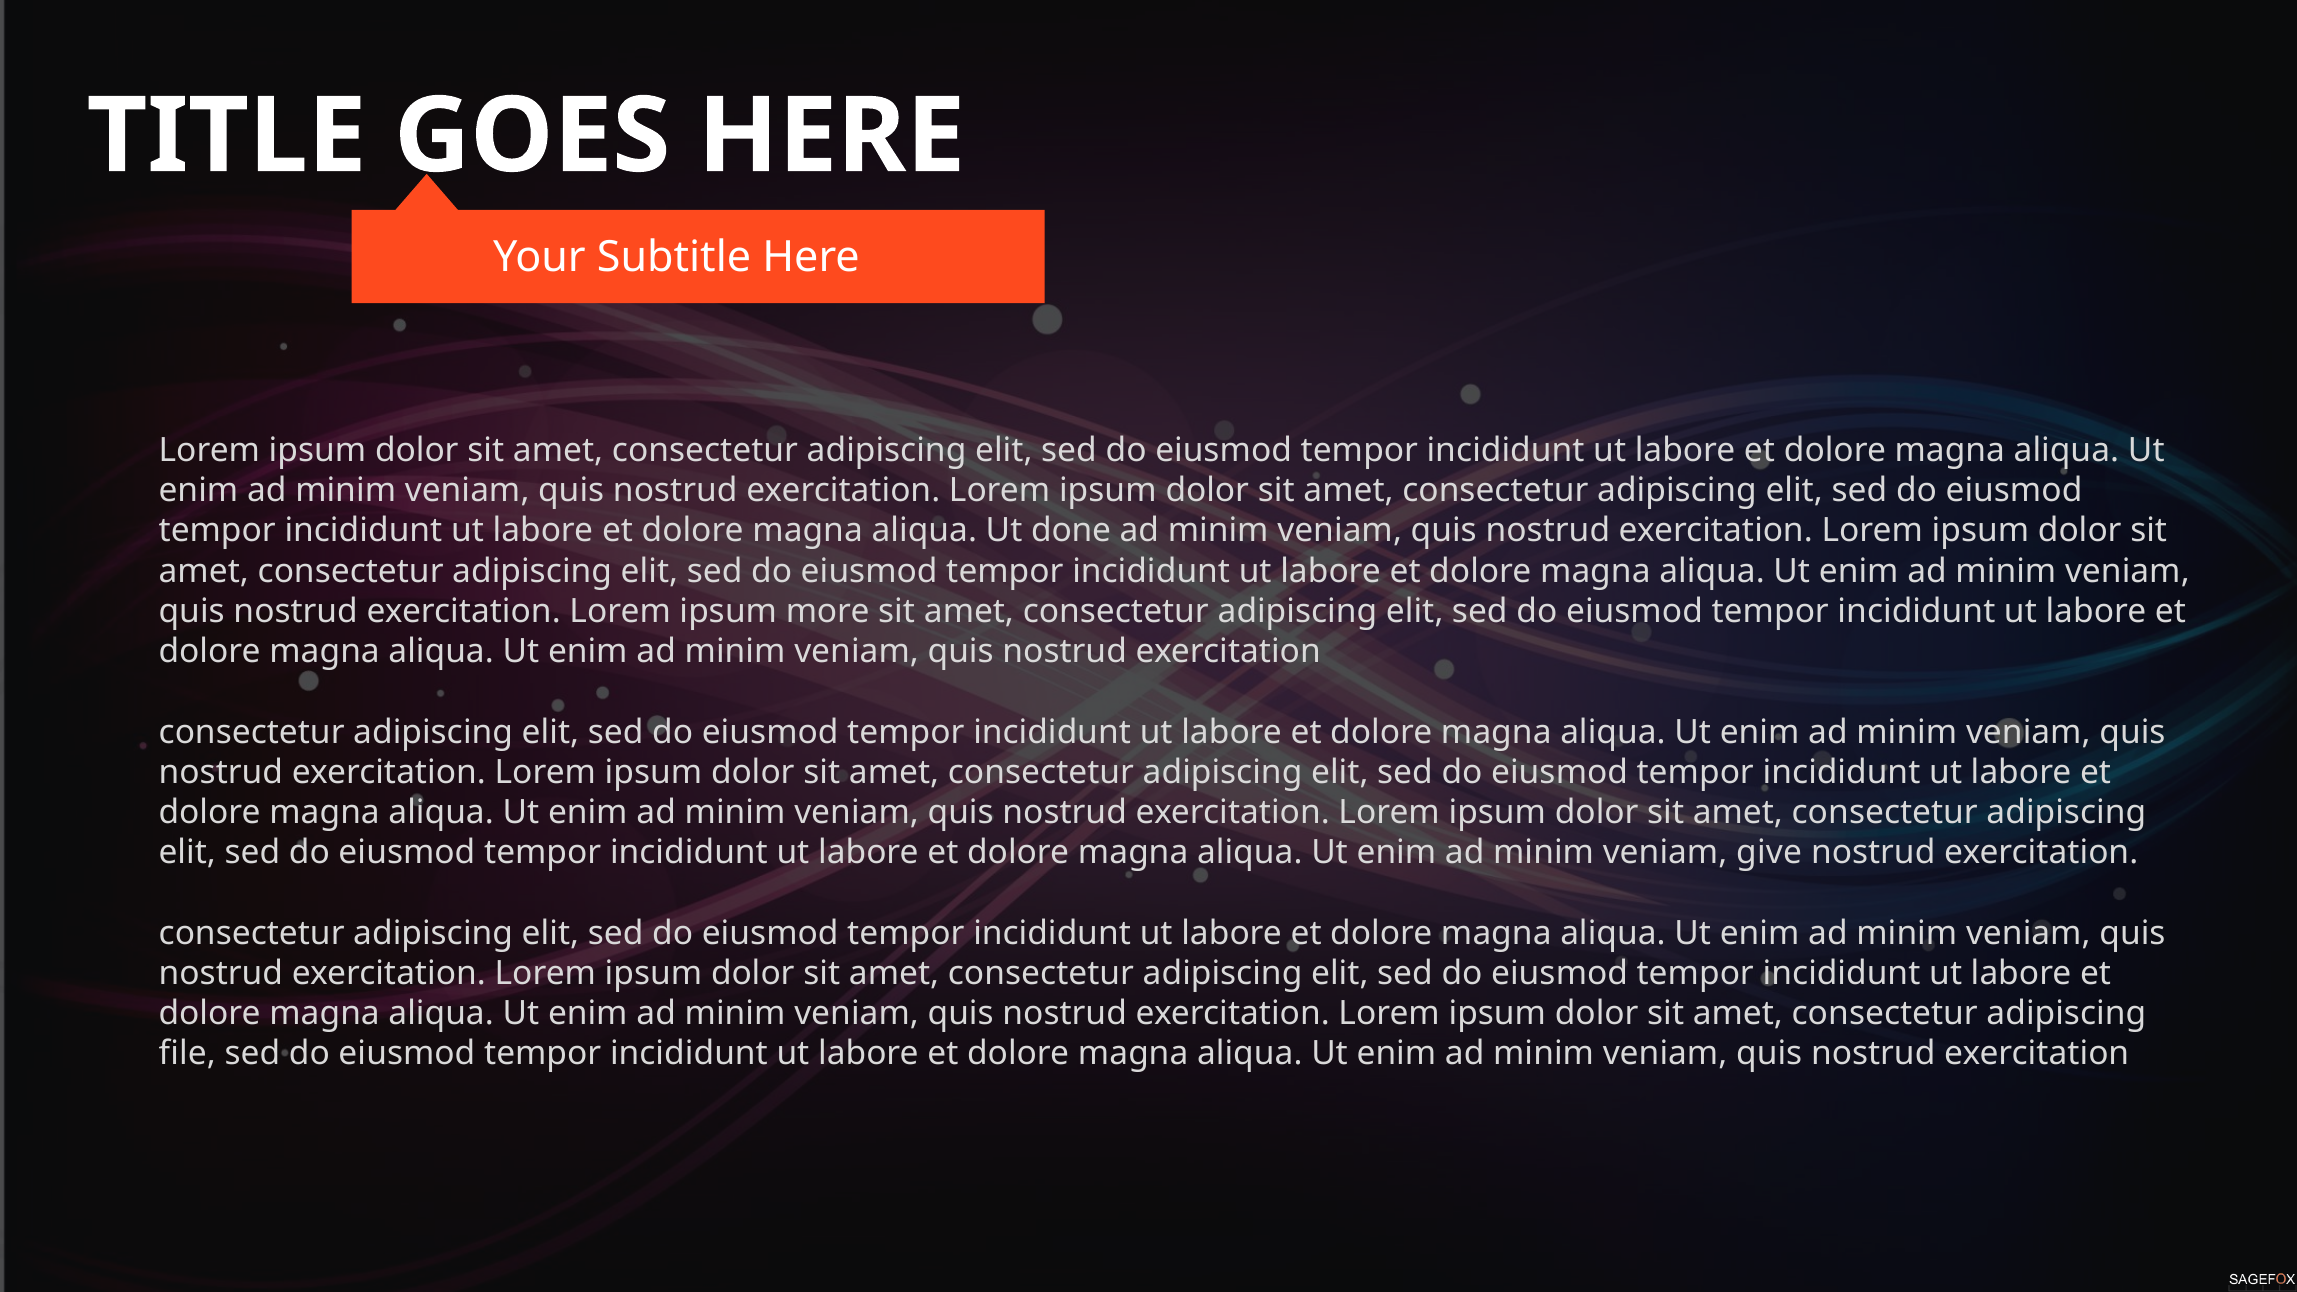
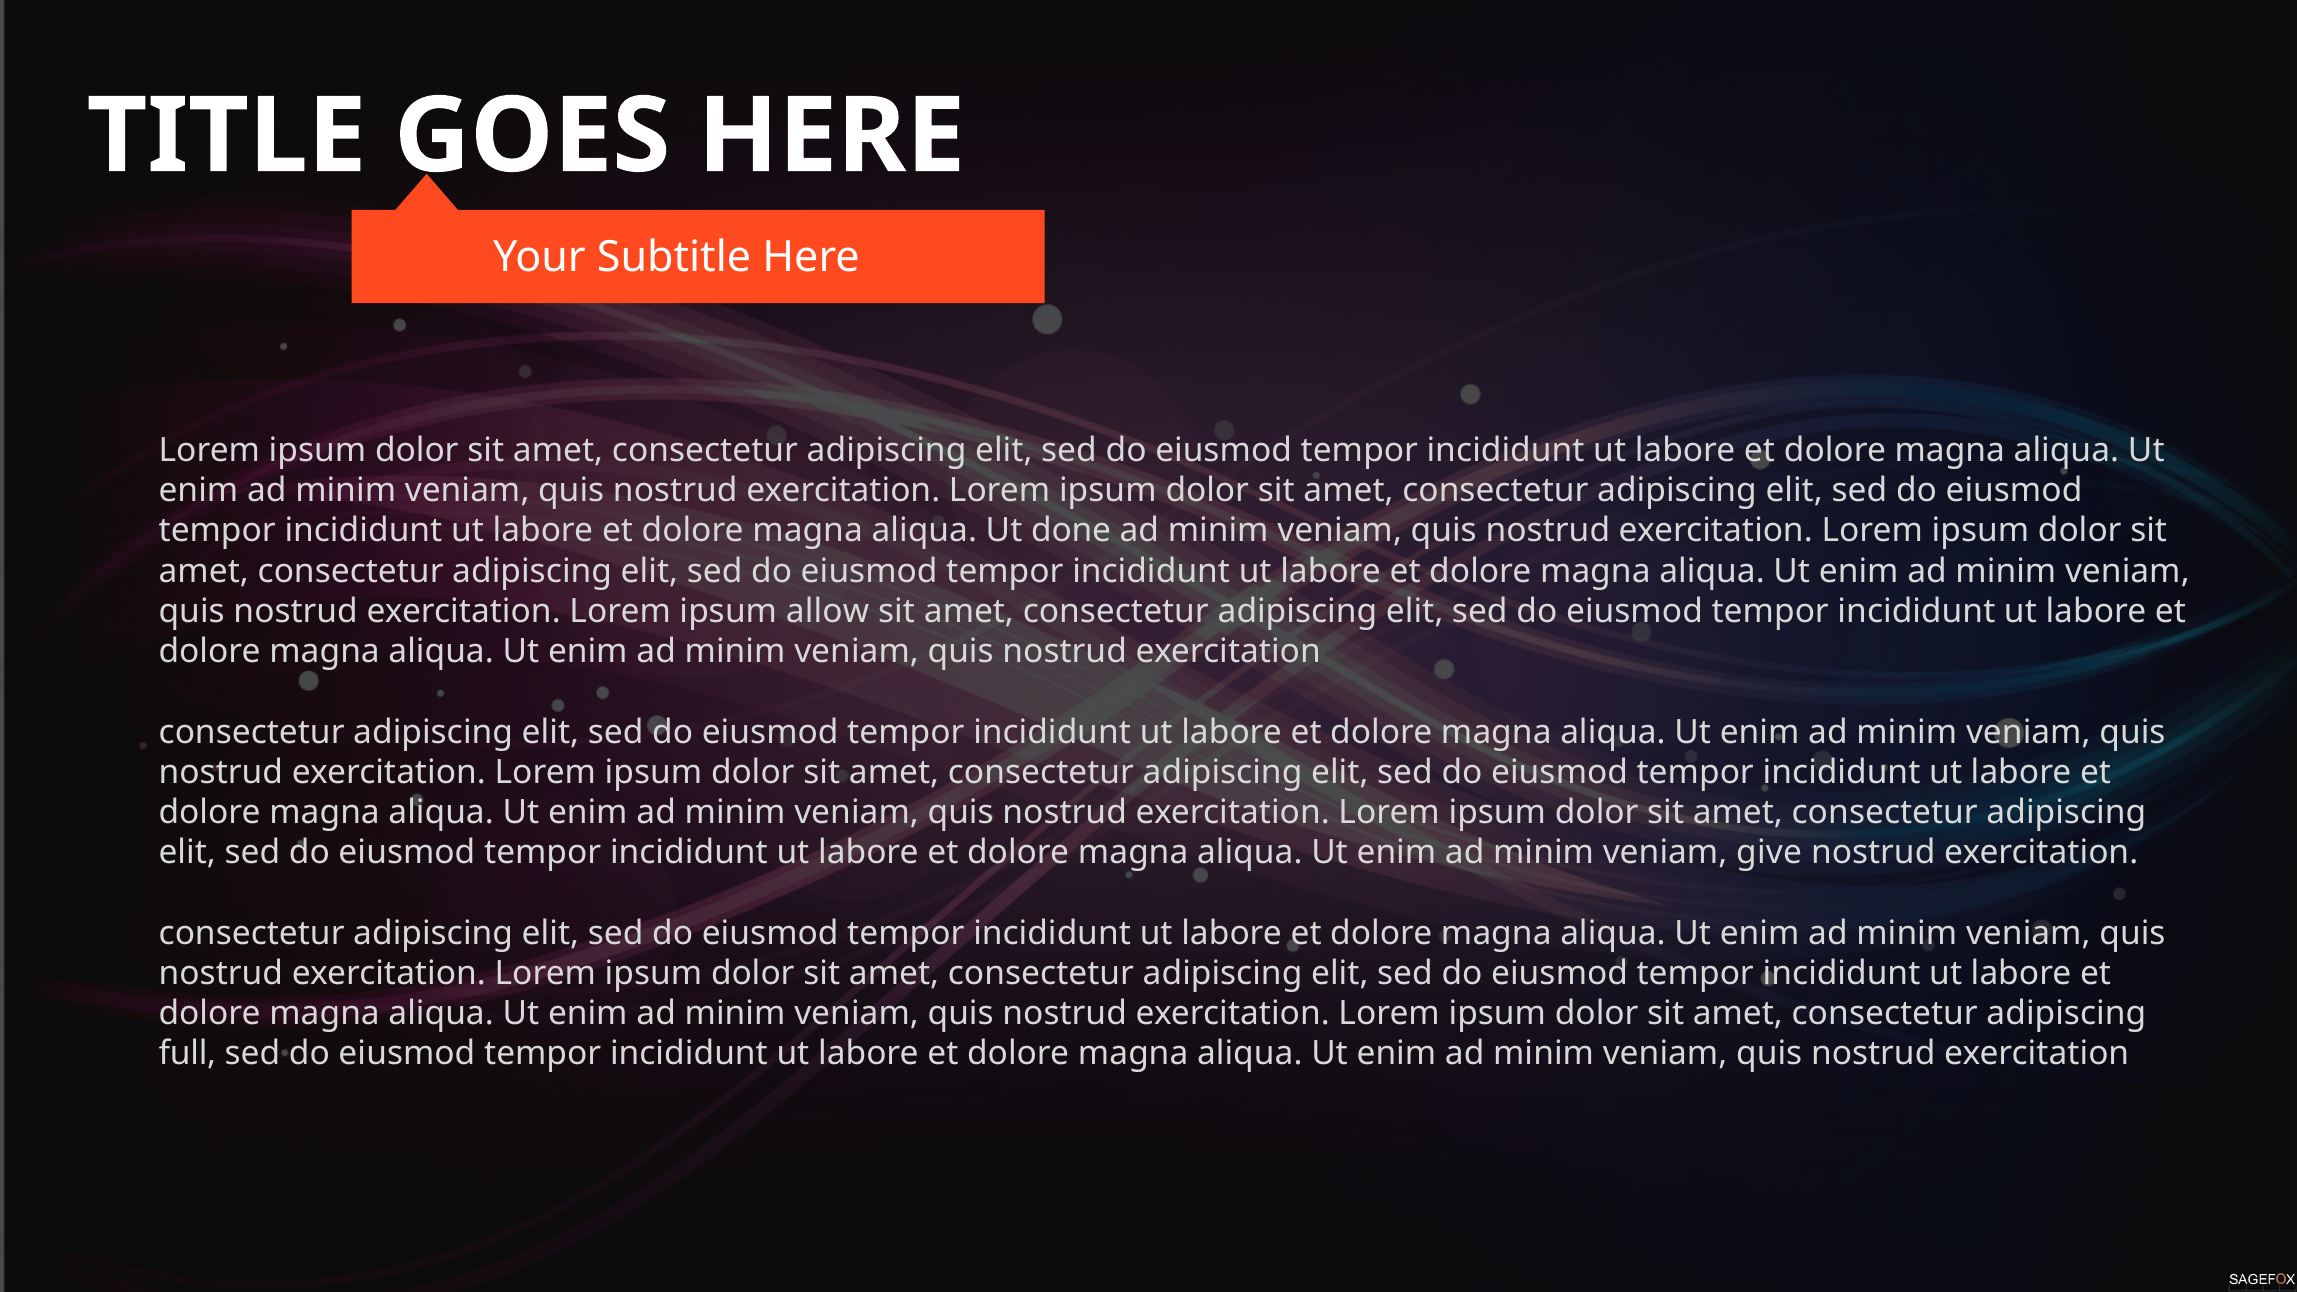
more: more -> allow
file: file -> full
